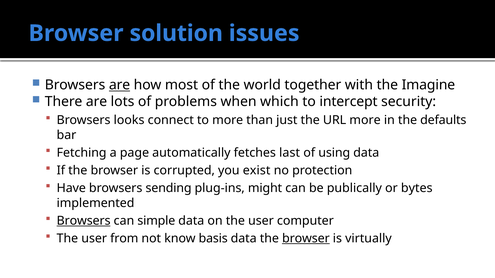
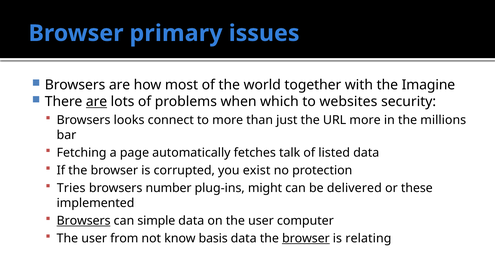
solution: solution -> primary
are at (120, 85) underline: present -> none
are at (97, 102) underline: none -> present
intercept: intercept -> websites
defaults: defaults -> millions
last: last -> talk
using: using -> listed
Have: Have -> Tries
sending: sending -> number
publically: publically -> delivered
bytes: bytes -> these
virtually: virtually -> relating
